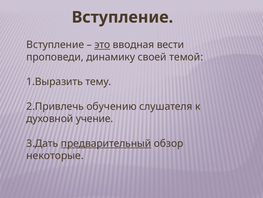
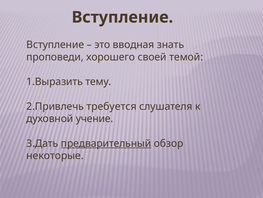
это underline: present -> none
вести: вести -> знать
динамику: динамику -> хорошего
обучению: обучению -> требуется
